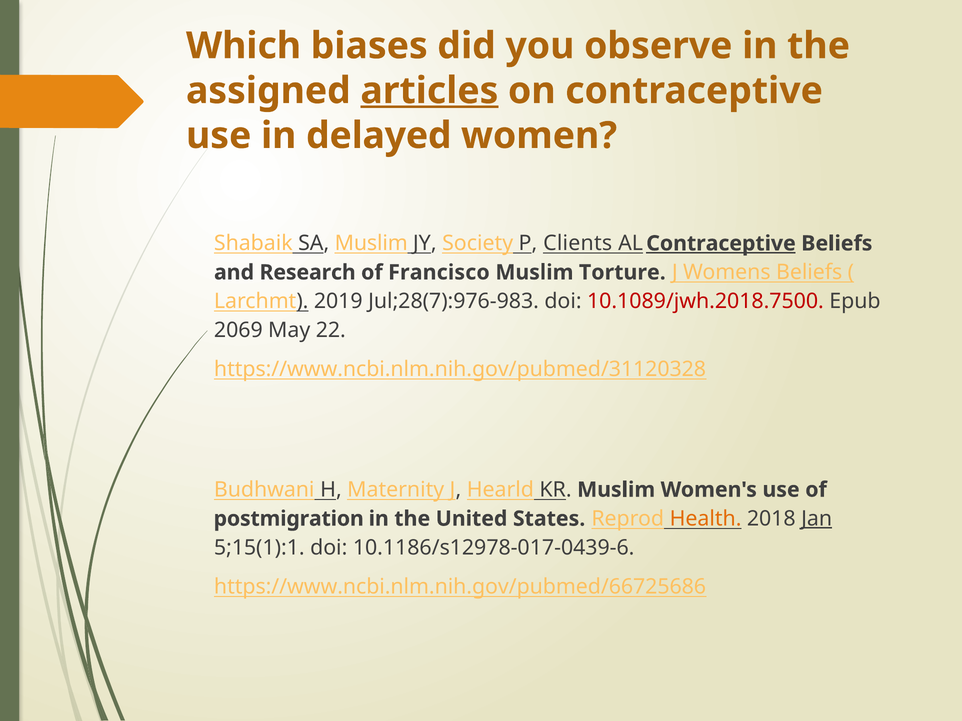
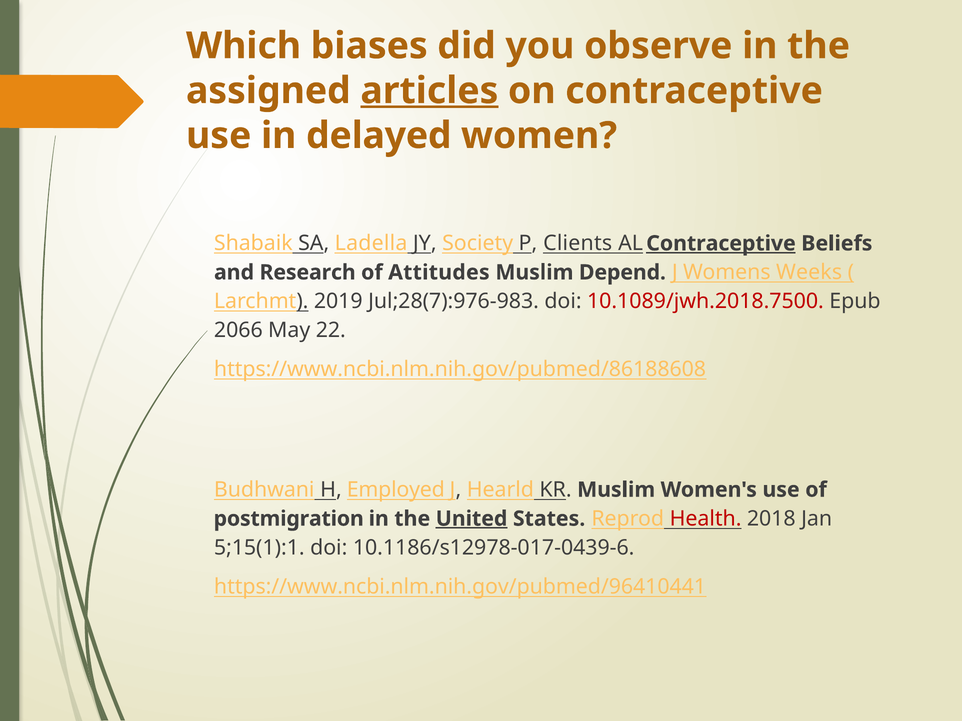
SA Muslim: Muslim -> Ladella
Francisco: Francisco -> Attitudes
Torture: Torture -> Depend
Womens Beliefs: Beliefs -> Weeks
2069: 2069 -> 2066
https://www.ncbi.nlm.nih.gov/pubmed/31120328: https://www.ncbi.nlm.nih.gov/pubmed/31120328 -> https://www.ncbi.nlm.nih.gov/pubmed/86188608
Maternity: Maternity -> Employed
United underline: none -> present
Health colour: orange -> red
Jan underline: present -> none
https://www.ncbi.nlm.nih.gov/pubmed/66725686: https://www.ncbi.nlm.nih.gov/pubmed/66725686 -> https://www.ncbi.nlm.nih.gov/pubmed/96410441
